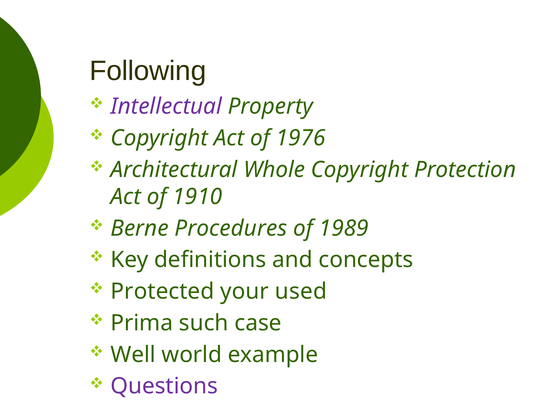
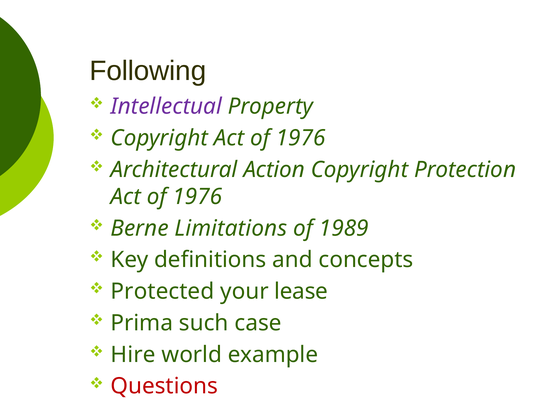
Whole: Whole -> Action
1910 at (197, 197): 1910 -> 1976
Procedures: Procedures -> Limitations
used: used -> lease
Well: Well -> Hire
Questions colour: purple -> red
